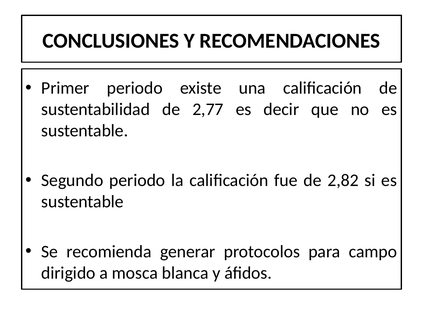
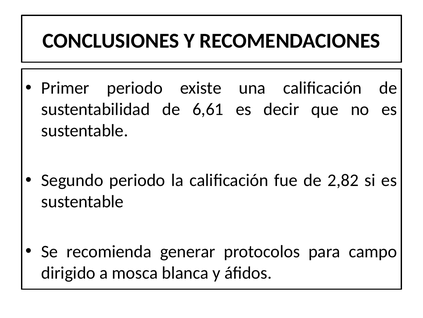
2,77: 2,77 -> 6,61
